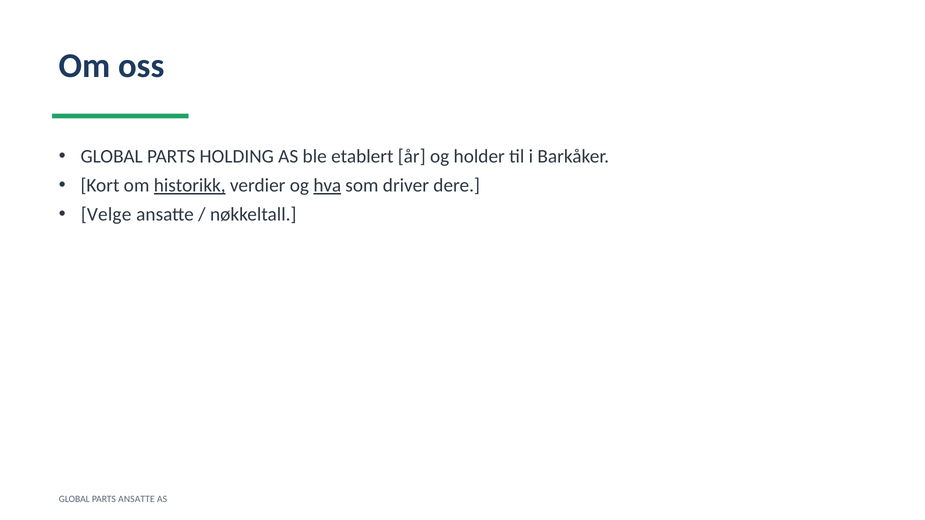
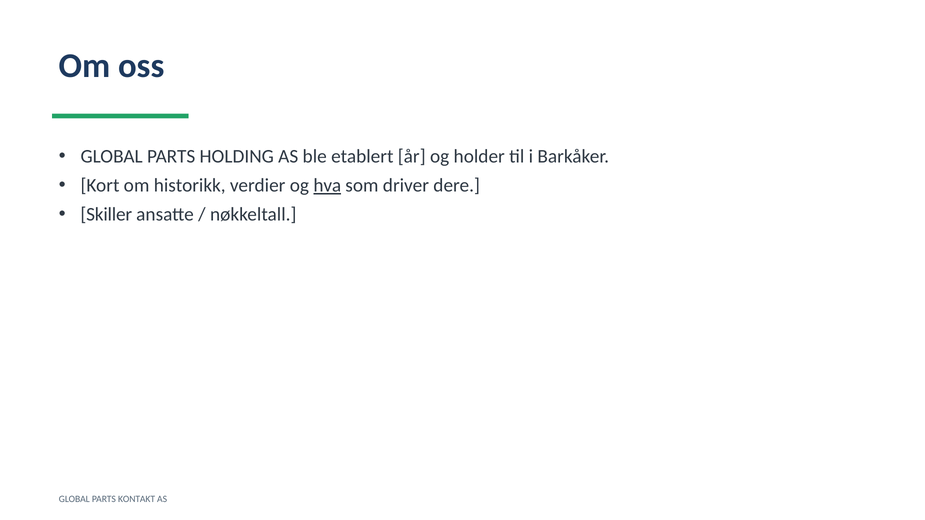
historikk underline: present -> none
Velge: Velge -> Skiller
PARTS ANSATTE: ANSATTE -> KONTAKT
